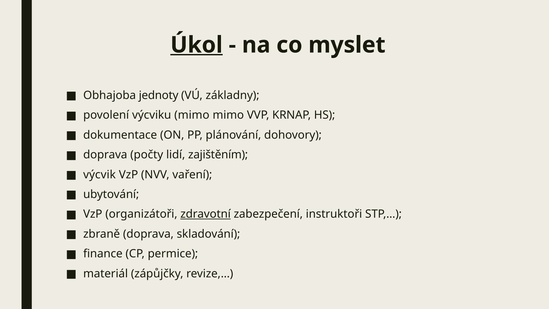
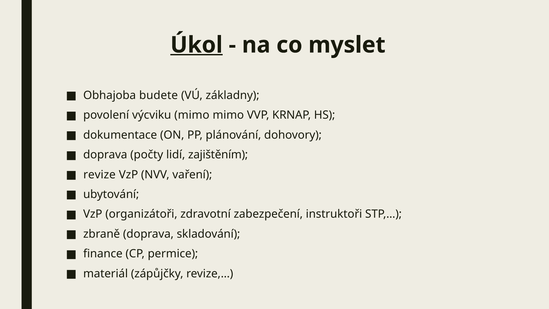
jednoty: jednoty -> budete
výcvik: výcvik -> revize
zdravotní underline: present -> none
